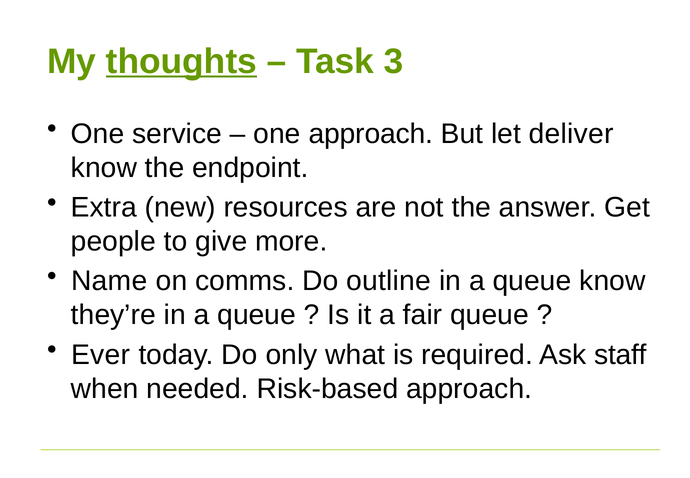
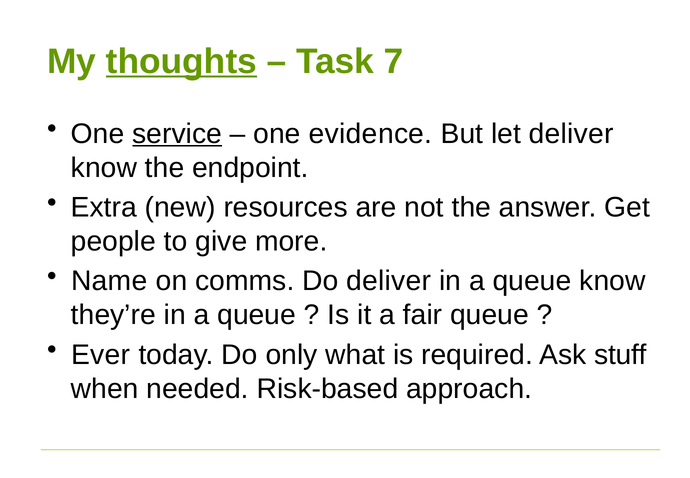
3: 3 -> 7
service underline: none -> present
one approach: approach -> evidence
Do outline: outline -> deliver
staff: staff -> stuff
